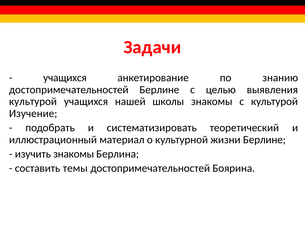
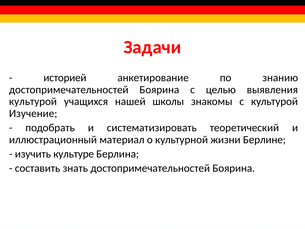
учащихся at (65, 78): учащихся -> историей
Берлине at (159, 90): Берлине -> Боярина
изучить знакомы: знакомы -> культуре
темы: темы -> знать
